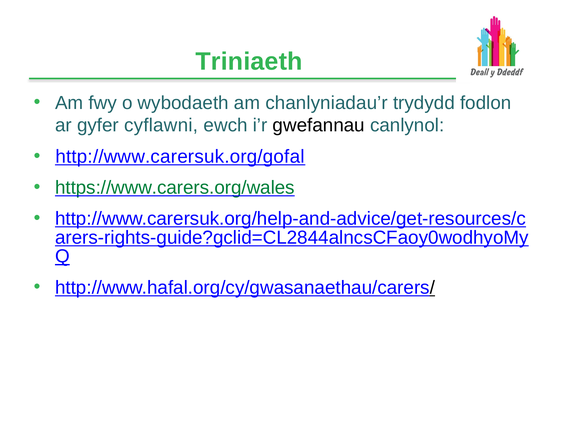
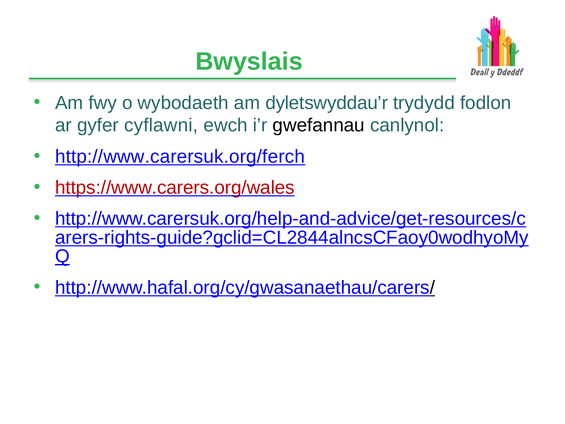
Triniaeth: Triniaeth -> Bwyslais
chanlyniadau’r: chanlyniadau’r -> dyletswyddau’r
http://www.carersuk.org/gofal: http://www.carersuk.org/gofal -> http://www.carersuk.org/ferch
https://www.carers.org/wales colour: green -> red
